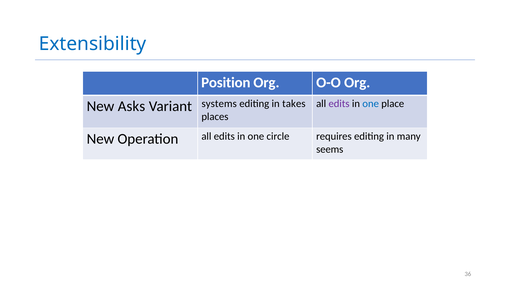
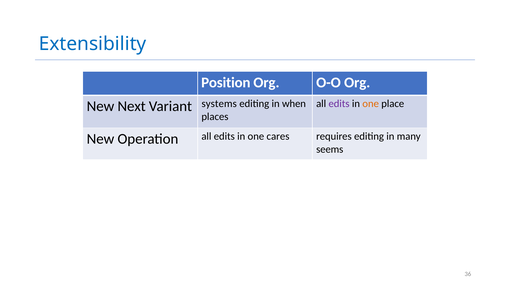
one at (371, 104) colour: blue -> orange
Asks: Asks -> Next
takes: takes -> when
circle: circle -> cares
